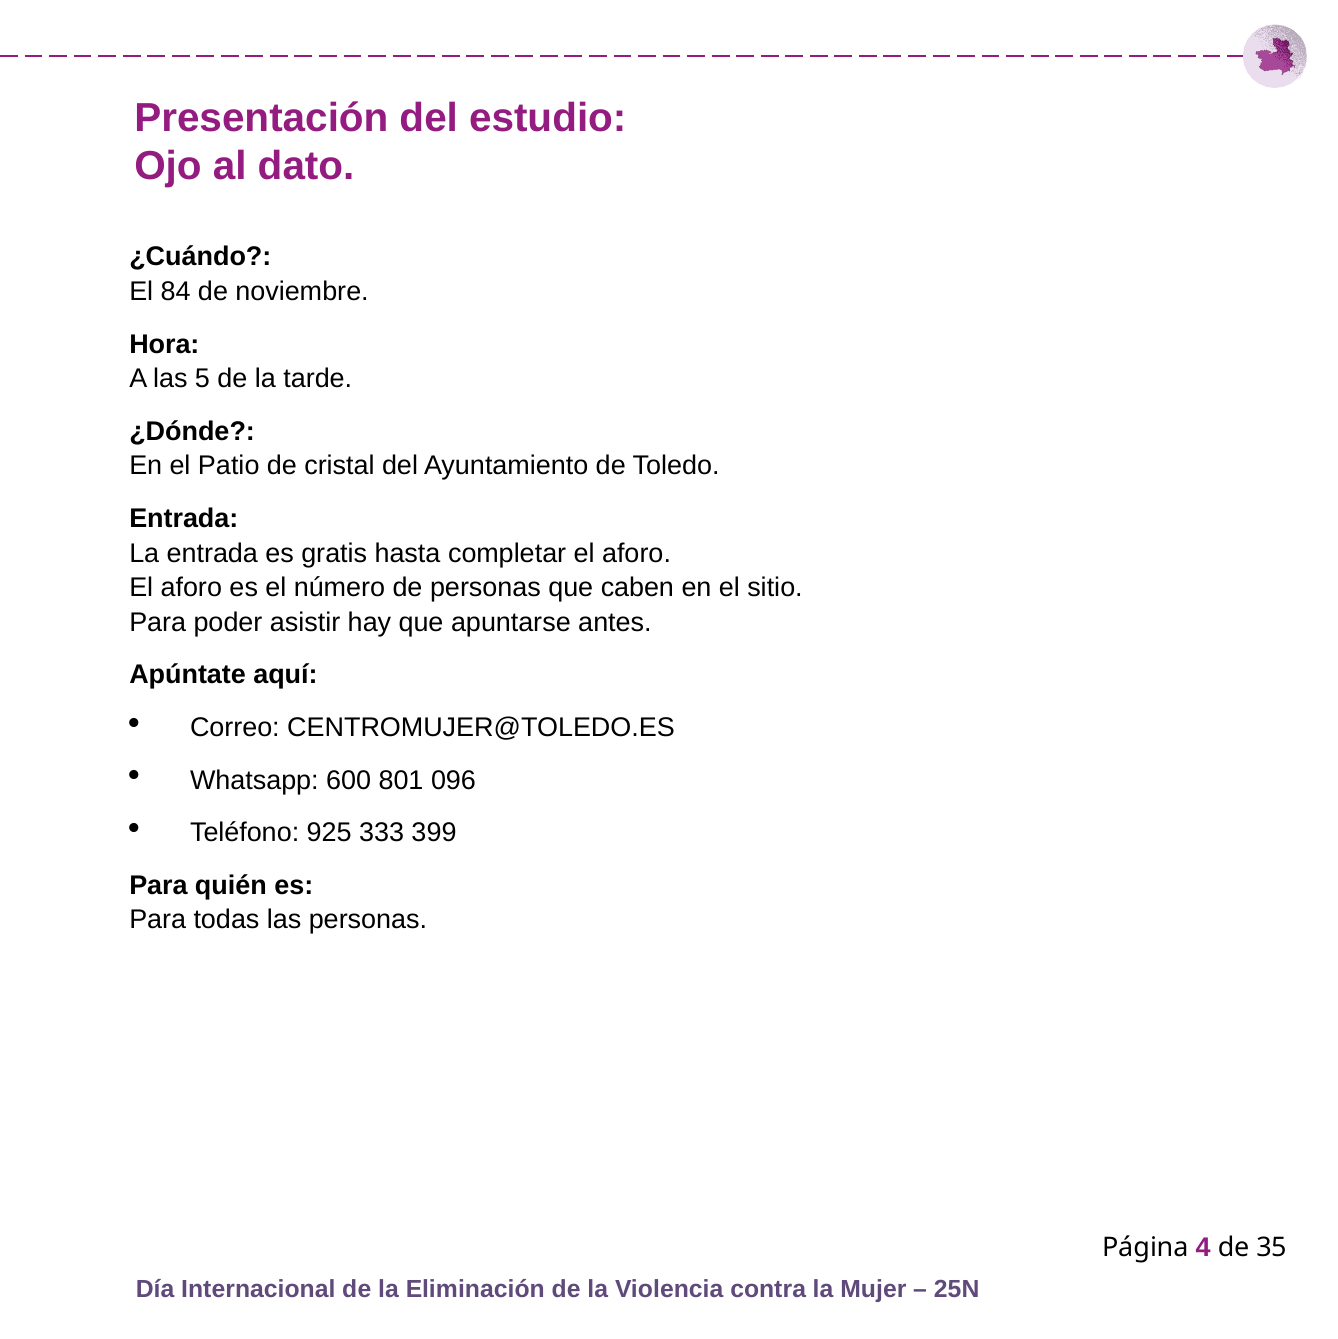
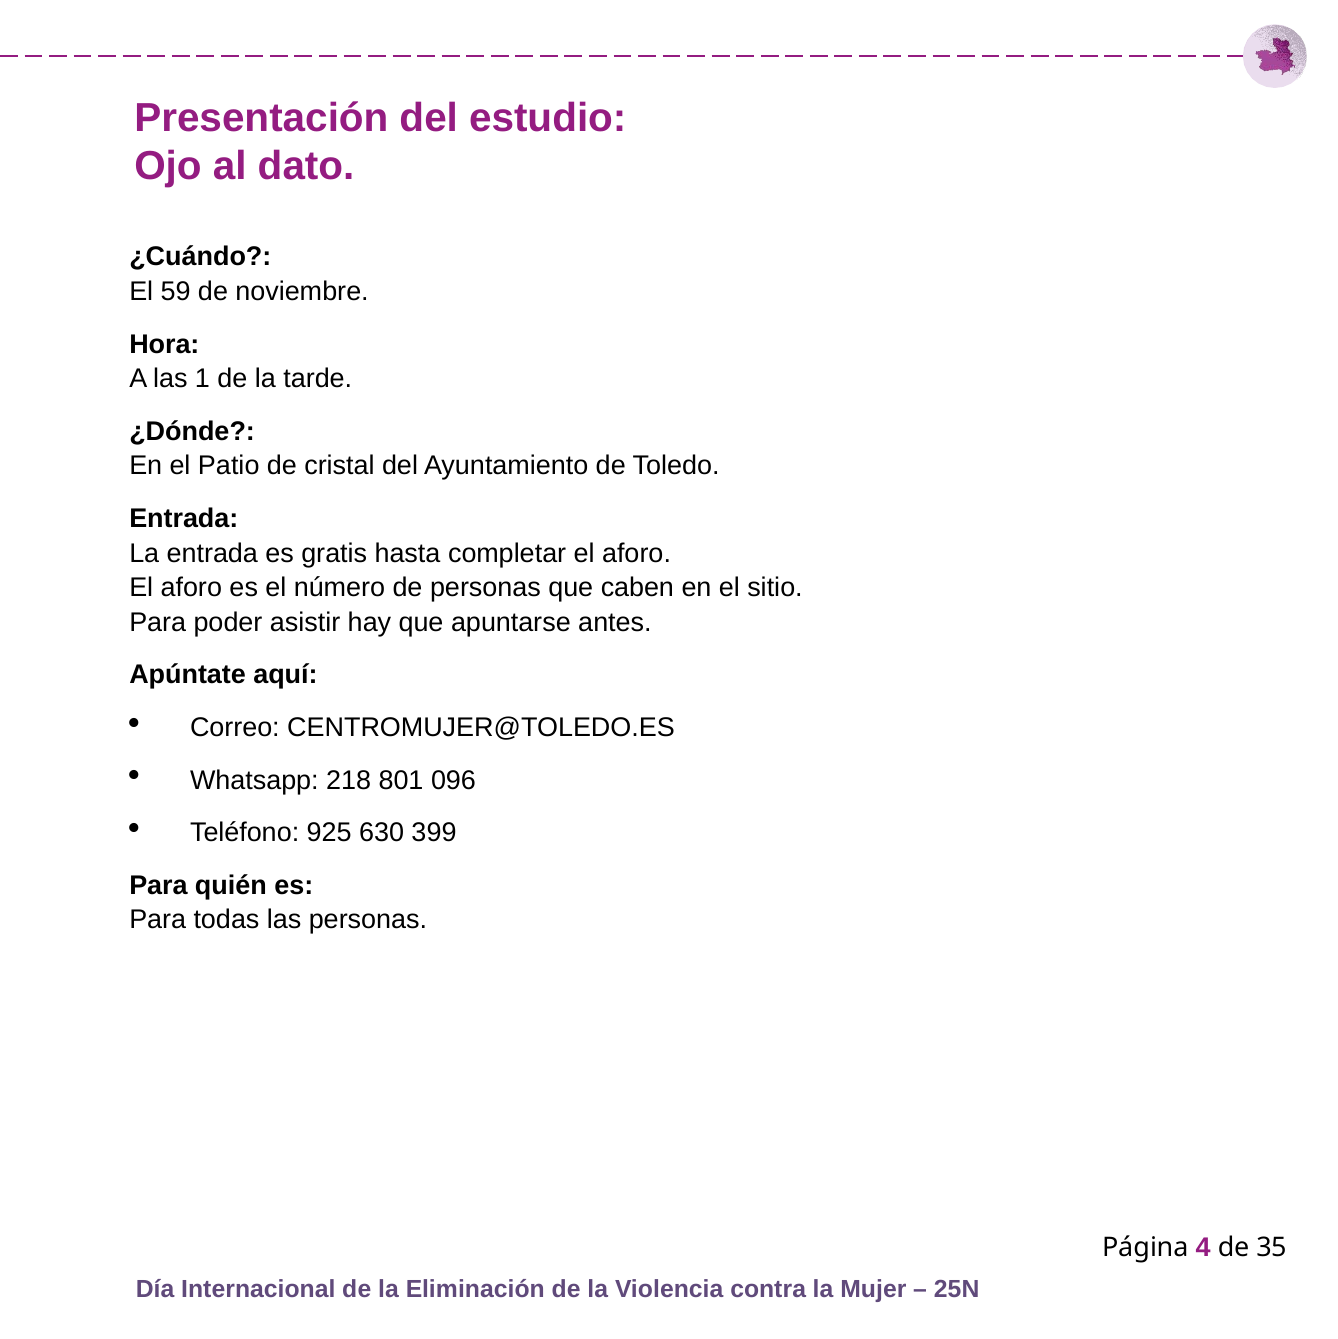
84: 84 -> 59
5: 5 -> 1
600: 600 -> 218
333: 333 -> 630
